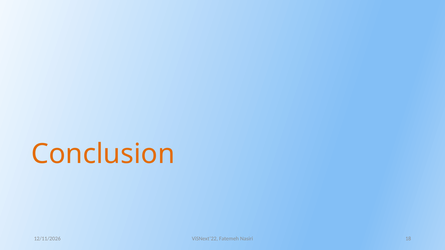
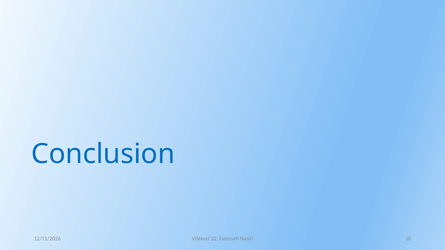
Conclusion colour: orange -> blue
